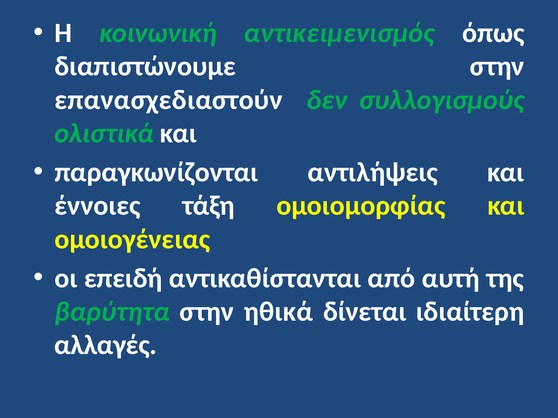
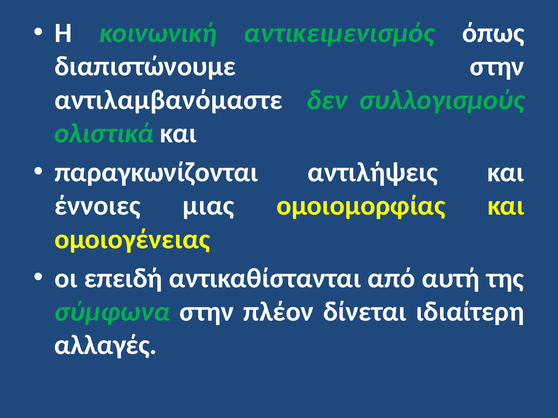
επανασχεδιαστούν: επανασχεδιαστούν -> αντιλαμβανόμαστε
τάξη: τάξη -> μιας
βαρύτητα: βαρύτητα -> σύμφωνα
ηθικά: ηθικά -> πλέον
